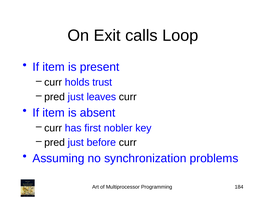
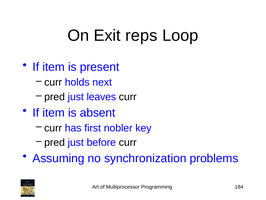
calls: calls -> reps
trust: trust -> next
